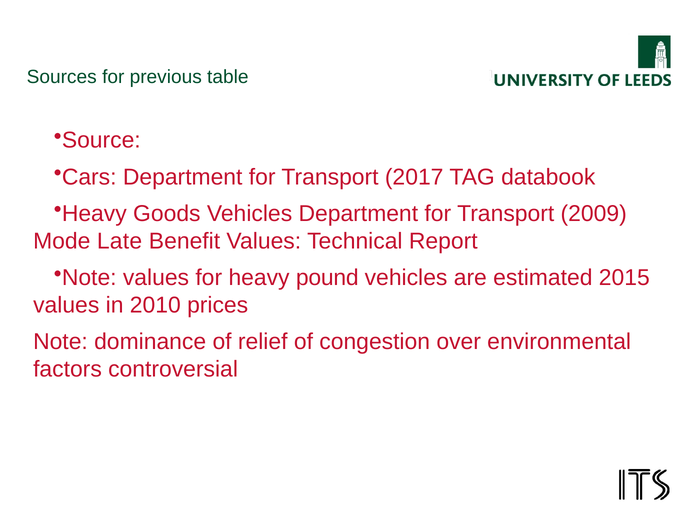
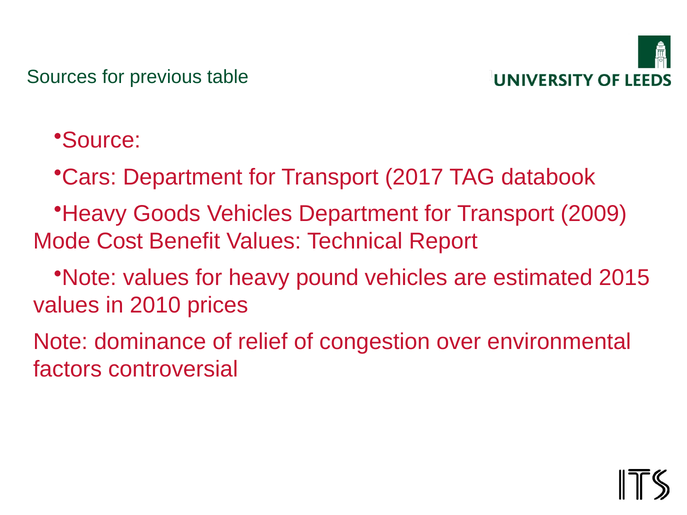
Late: Late -> Cost
